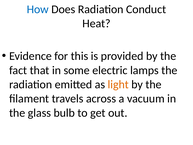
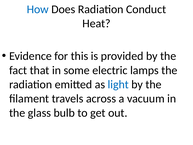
light colour: orange -> blue
